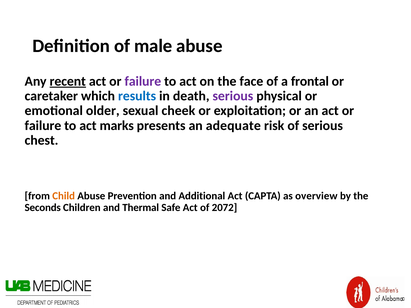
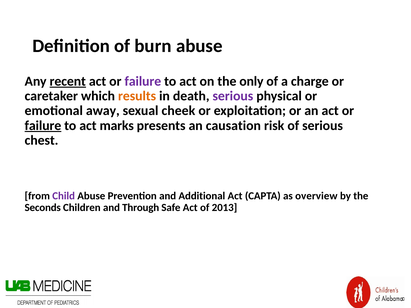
male: male -> burn
face: face -> only
frontal: frontal -> charge
results colour: blue -> orange
older: older -> away
failure at (43, 126) underline: none -> present
adequate: adequate -> causation
Child colour: orange -> purple
Thermal: Thermal -> Through
2072: 2072 -> 2013
